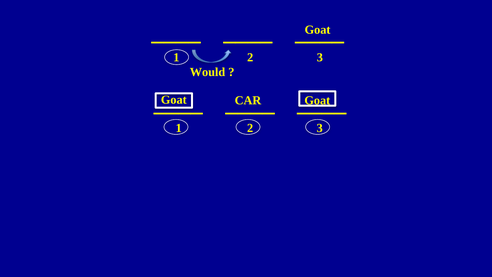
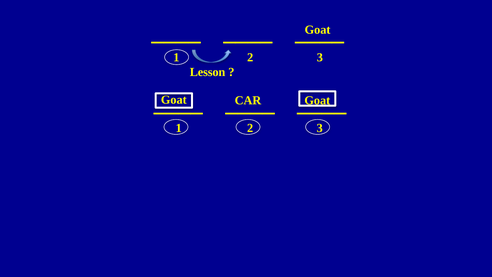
Would: Would -> Lesson
